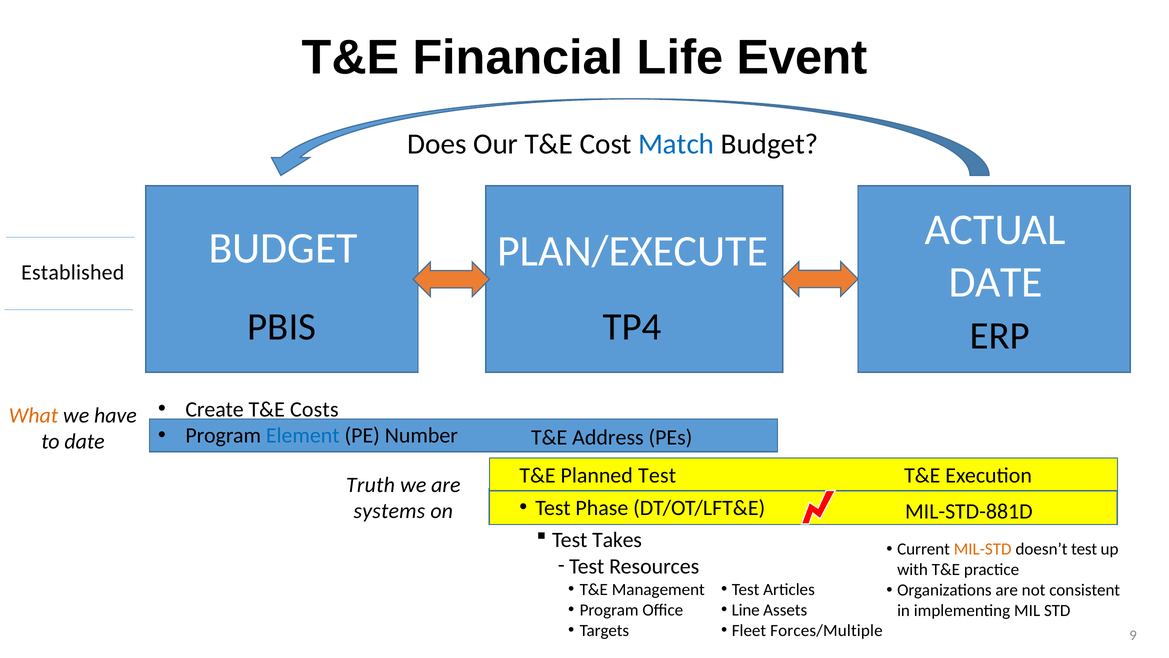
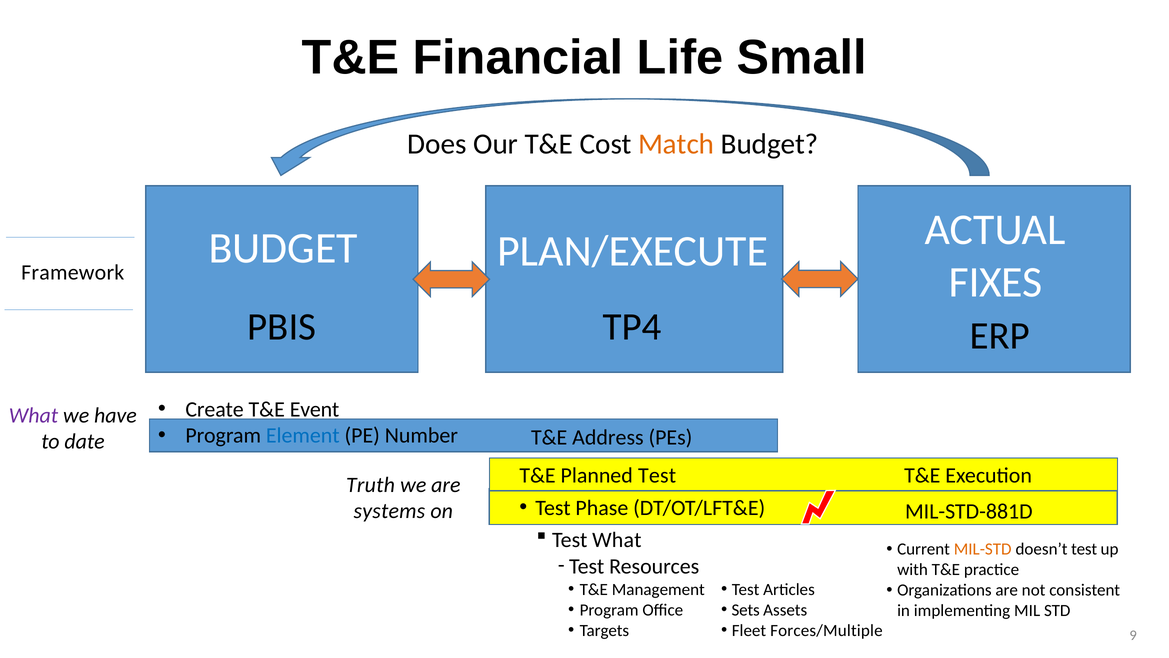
Event: Event -> Small
Match colour: blue -> orange
Established: Established -> Framework
DATE at (996, 282): DATE -> FIXES
Costs: Costs -> Event
What at (33, 415) colour: orange -> purple
Test Takes: Takes -> What
Line: Line -> Sets
